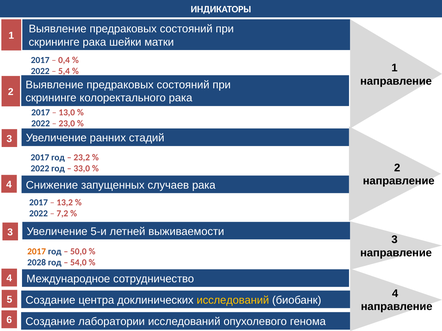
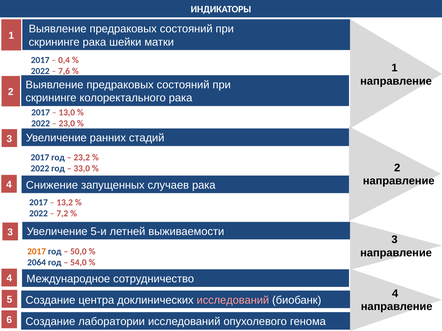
5,4: 5,4 -> 7,6
2028: 2028 -> 2064
исследований at (233, 301) colour: yellow -> pink
